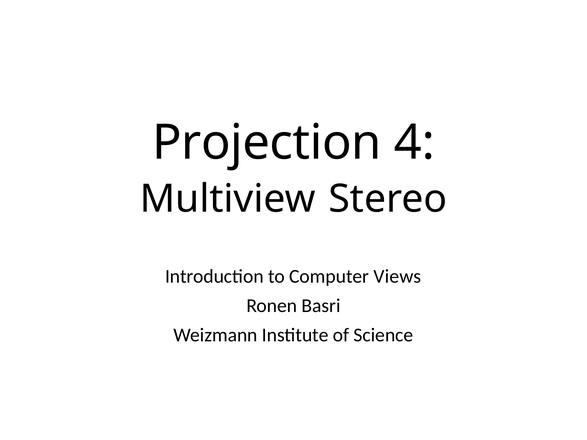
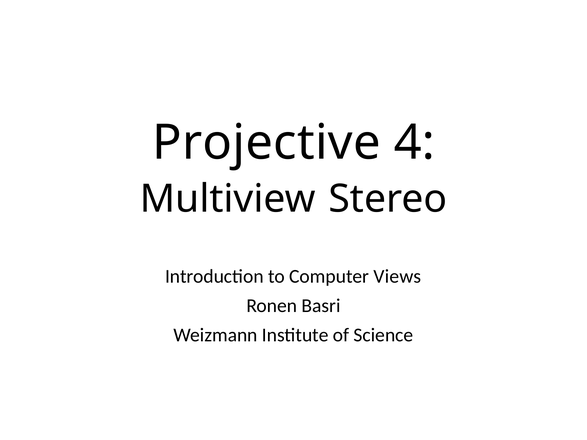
Projection: Projection -> Projective
